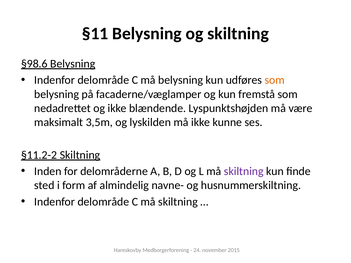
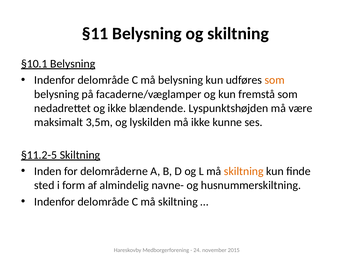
§98.6: §98.6 -> §10.1
§11.2-2: §11.2-2 -> §11.2-5
skiltning at (244, 171) colour: purple -> orange
